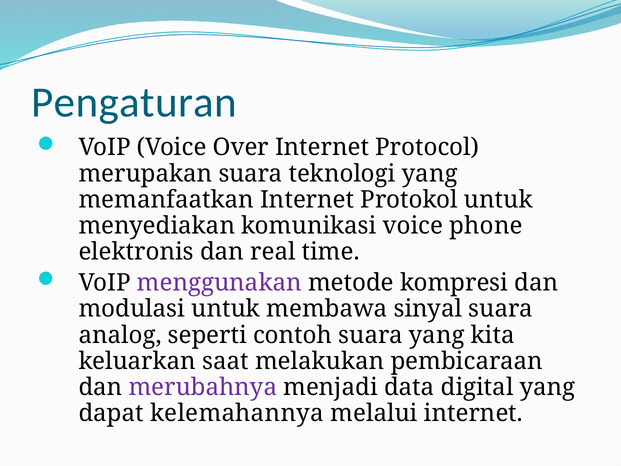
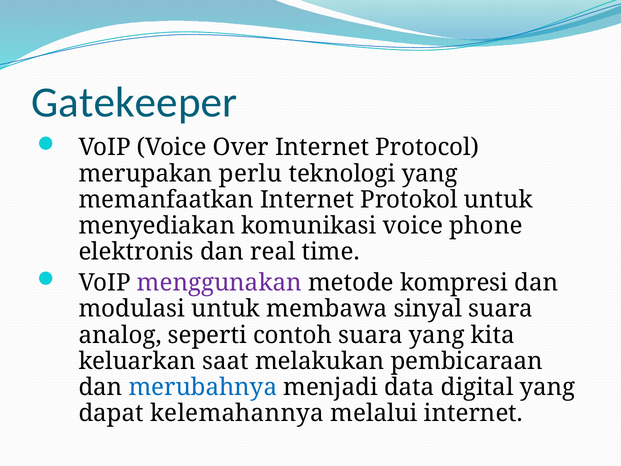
Pengaturan: Pengaturan -> Gatekeeper
merupakan suara: suara -> perlu
merubahnya colour: purple -> blue
